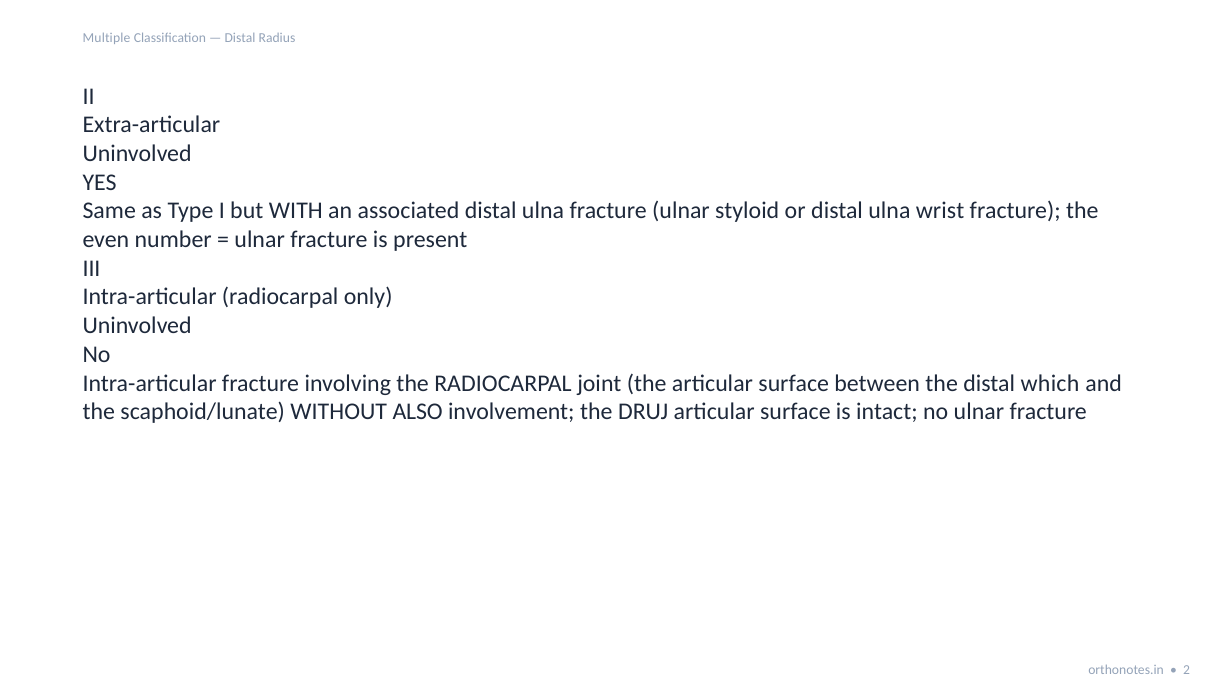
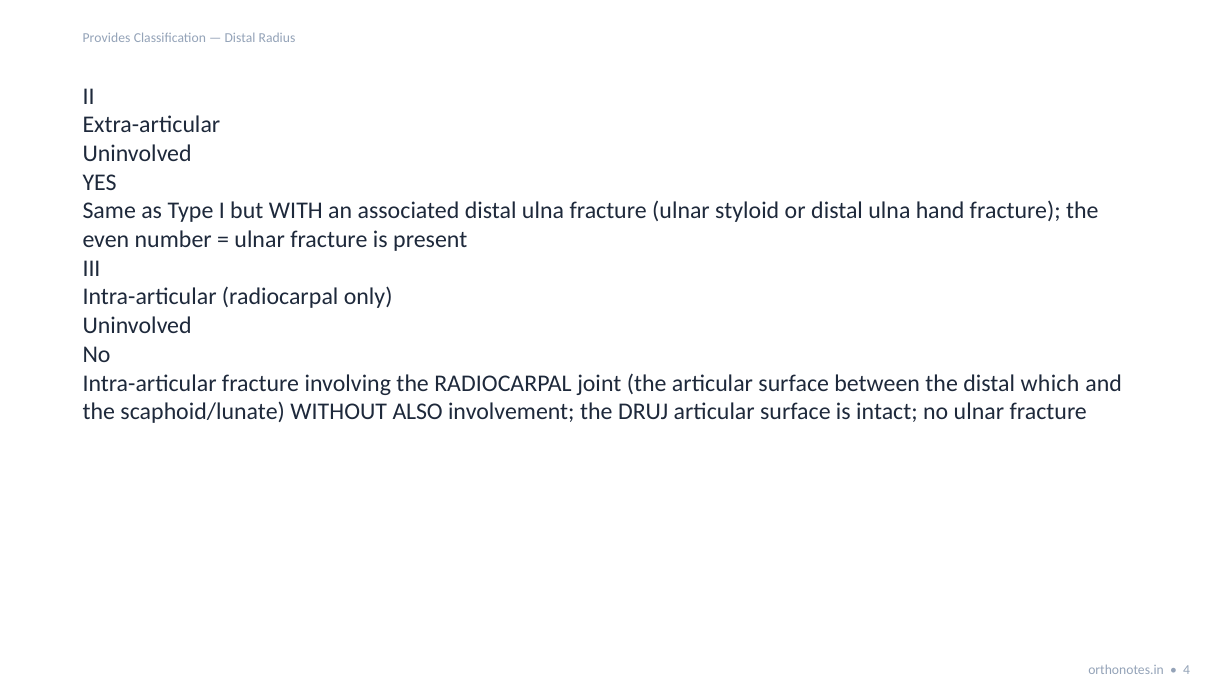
Multiple: Multiple -> Provides
wrist: wrist -> hand
2: 2 -> 4
